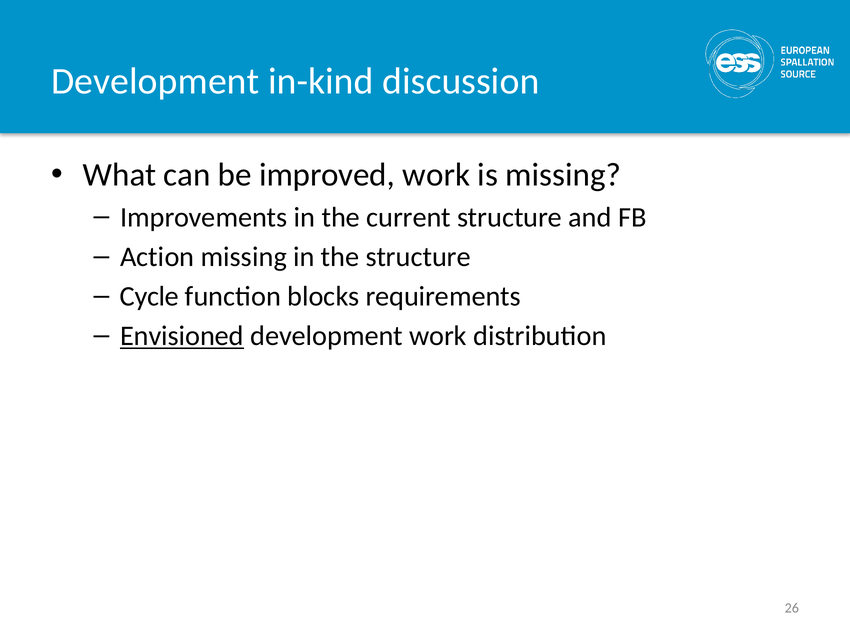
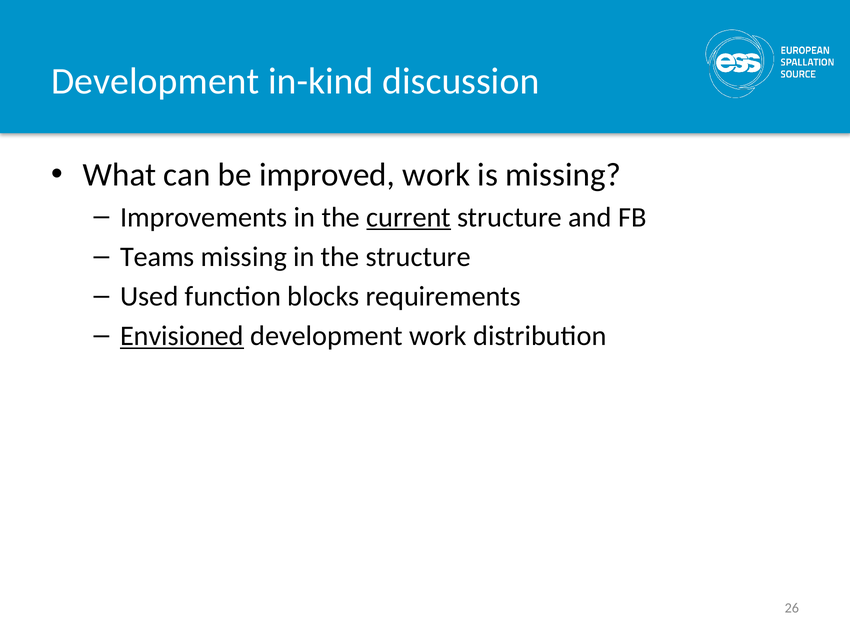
current underline: none -> present
Action: Action -> Teams
Cycle: Cycle -> Used
